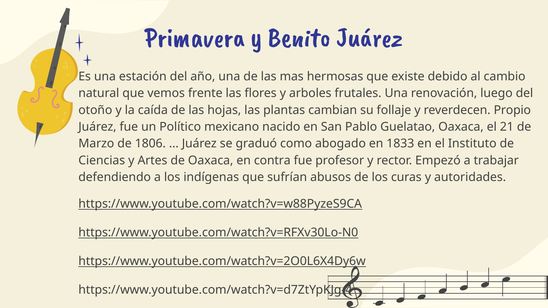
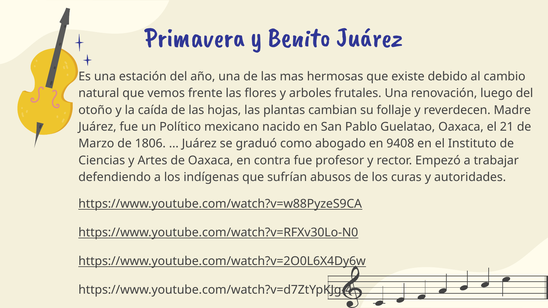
Propio: Propio -> Madre
1833: 1833 -> 9408
